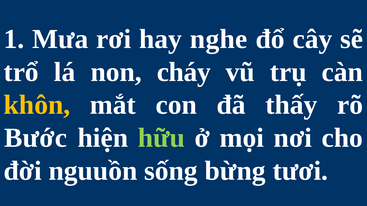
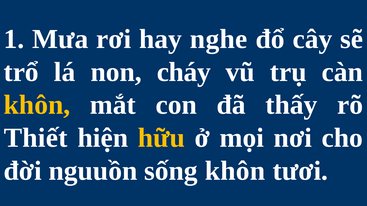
Bước: Bước -> Thiết
hữu colour: light green -> yellow
sống bừng: bừng -> khôn
